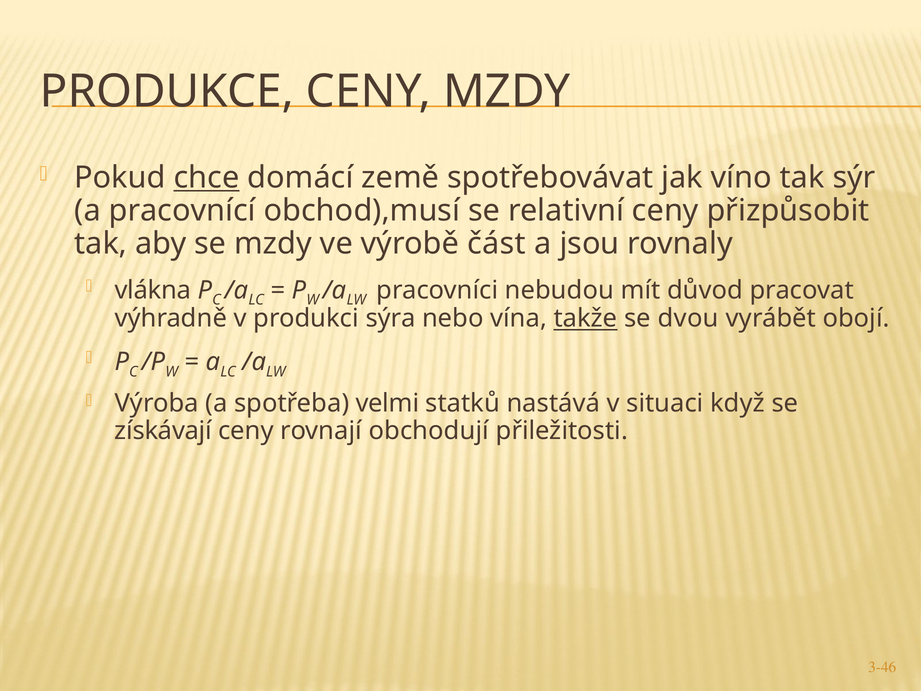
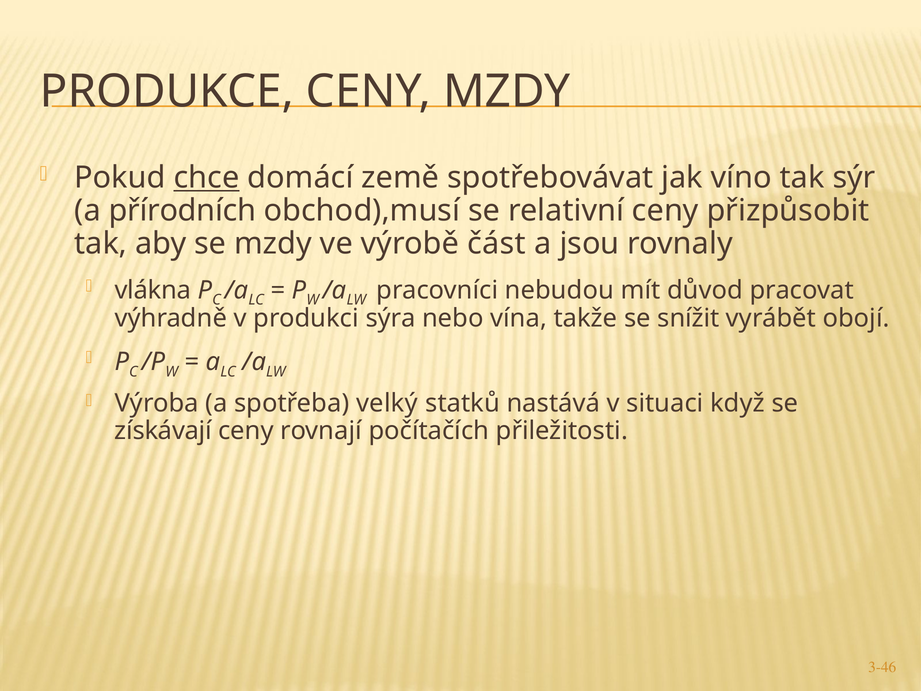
pracovnící: pracovnící -> přírodních
takže underline: present -> none
dvou: dvou -> snížit
velmi: velmi -> velký
obchodují: obchodují -> počítačích
